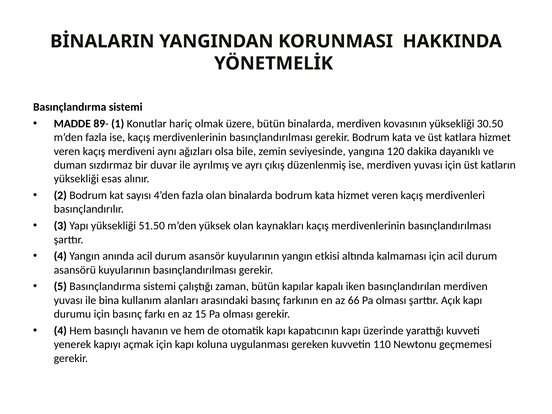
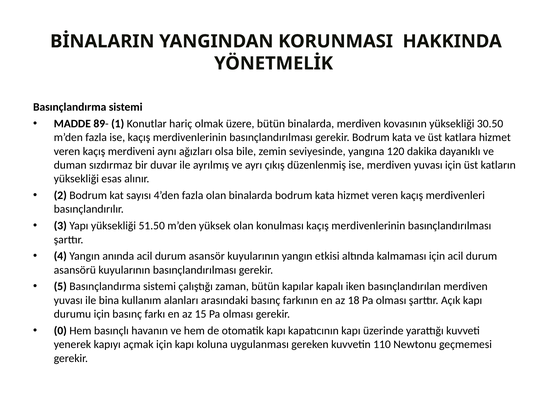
kaynakları: kaynakları -> konulması
66: 66 -> 18
4 at (60, 331): 4 -> 0
